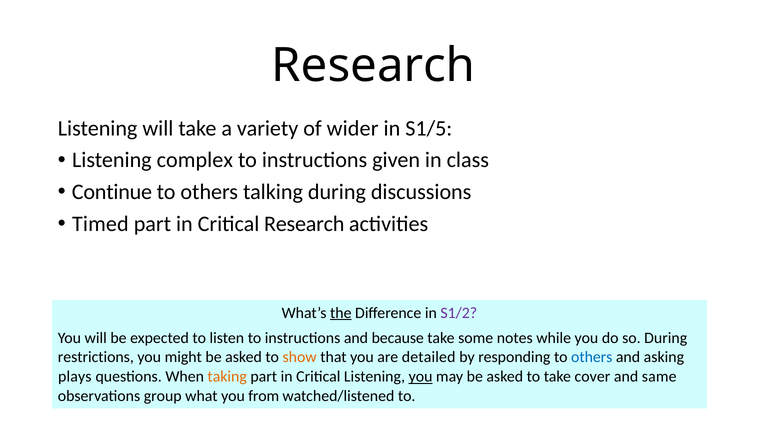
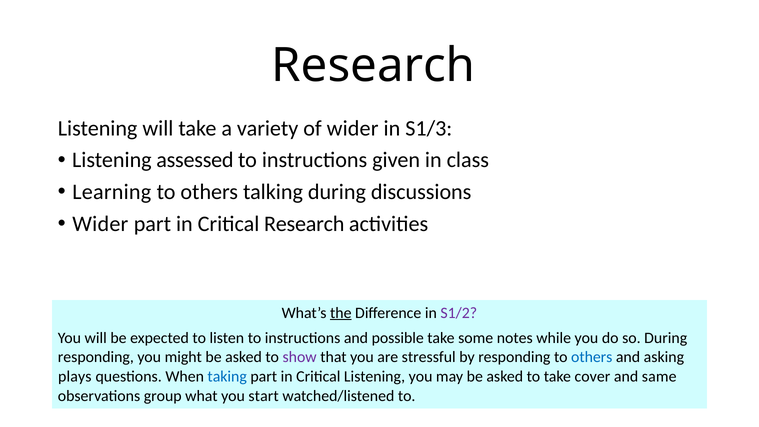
S1/5: S1/5 -> S1/3
complex: complex -> assessed
Continue: Continue -> Learning
Timed at (100, 224): Timed -> Wider
because: because -> possible
restrictions at (96, 357): restrictions -> responding
show colour: orange -> purple
detailed: detailed -> stressful
taking colour: orange -> blue
you at (421, 377) underline: present -> none
from: from -> start
